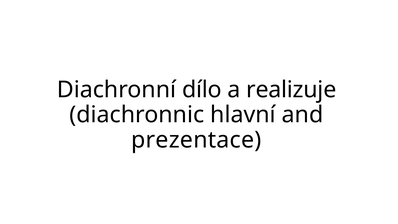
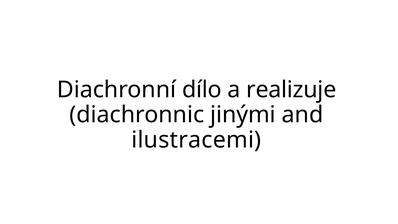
hlavní: hlavní -> jinými
prezentace: prezentace -> ilustracemi
